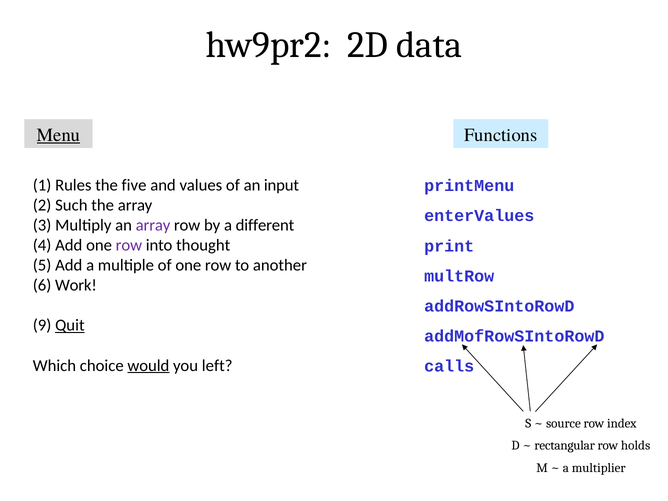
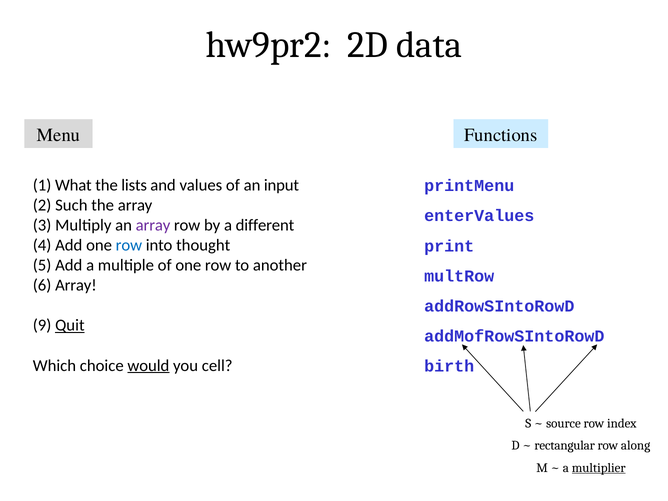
Menu underline: present -> none
Rules: Rules -> What
five: five -> lists
row at (129, 245) colour: purple -> blue
6 Work: Work -> Array
left: left -> cell
calls: calls -> birth
holds: holds -> along
multiplier underline: none -> present
